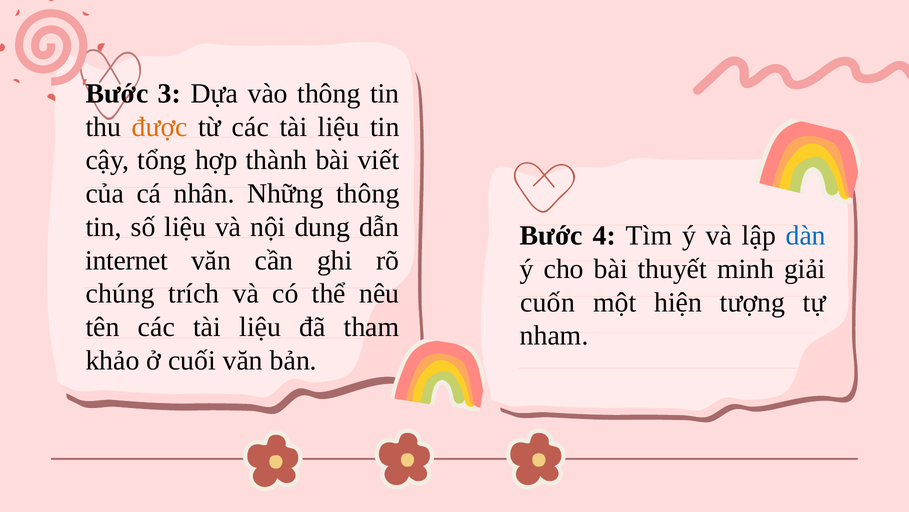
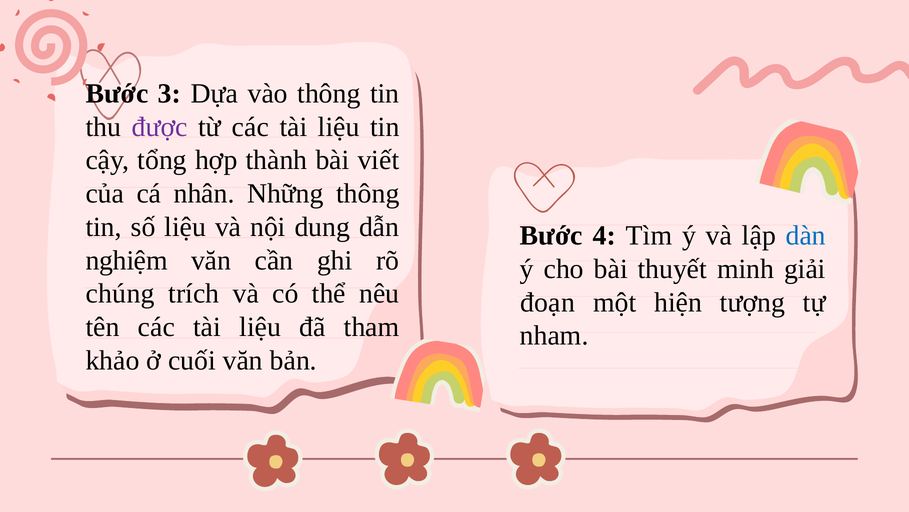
được colour: orange -> purple
internet: internet -> nghiệm
cuốn: cuốn -> đoạn
